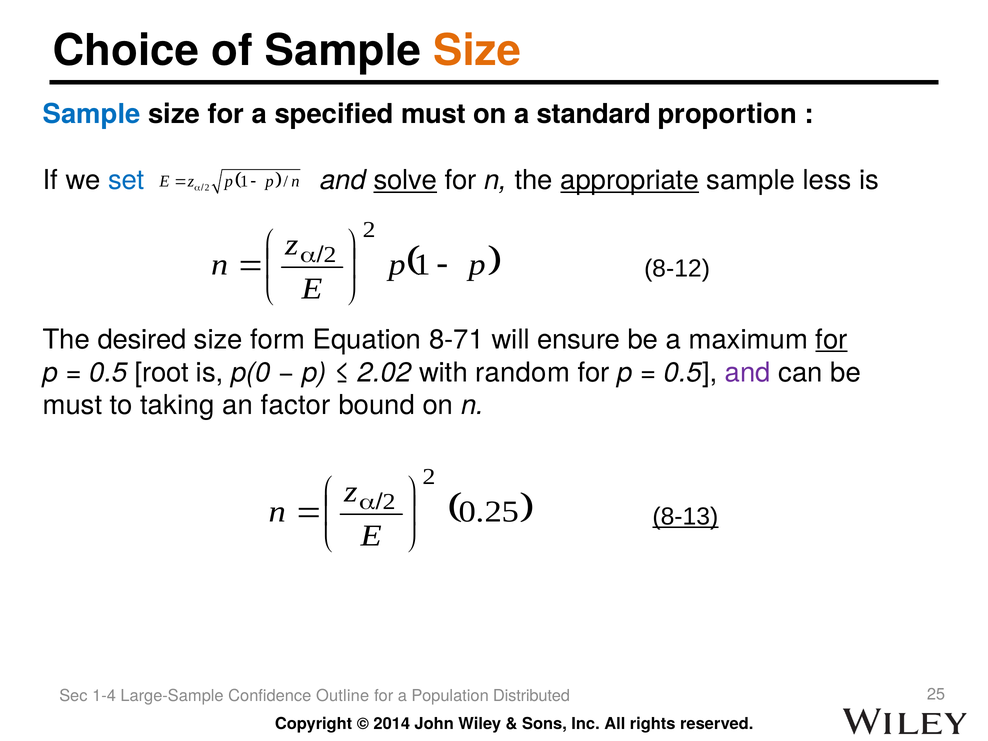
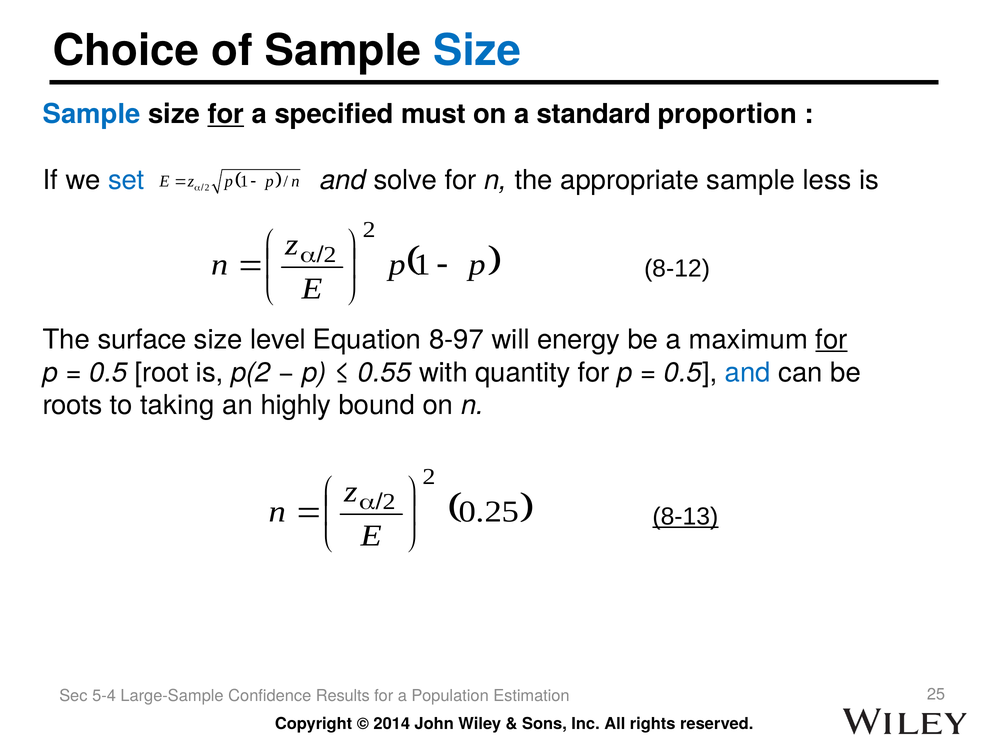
Size at (477, 51) colour: orange -> blue
for at (226, 114) underline: none -> present
solve underline: present -> none
appropriate underline: present -> none
desired: desired -> surface
form: form -> level
8-71: 8-71 -> 8-97
ensure: ensure -> energy
p(0: p(0 -> p(2
2.02: 2.02 -> 0.55
random: random -> quantity
and at (748, 372) colour: purple -> blue
must at (72, 405): must -> roots
factor: factor -> highly
1-4: 1-4 -> 5-4
Outline: Outline -> Results
Distributed: Distributed -> Estimation
